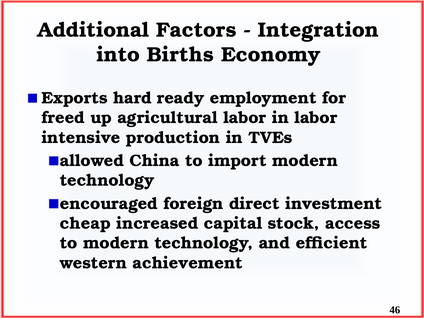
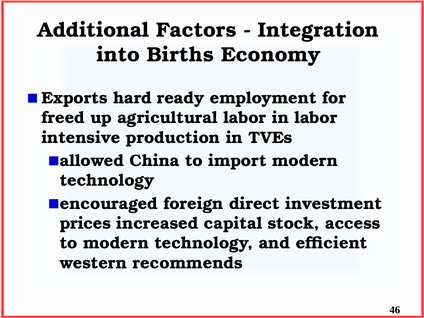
cheap: cheap -> prices
achievement: achievement -> recommends
